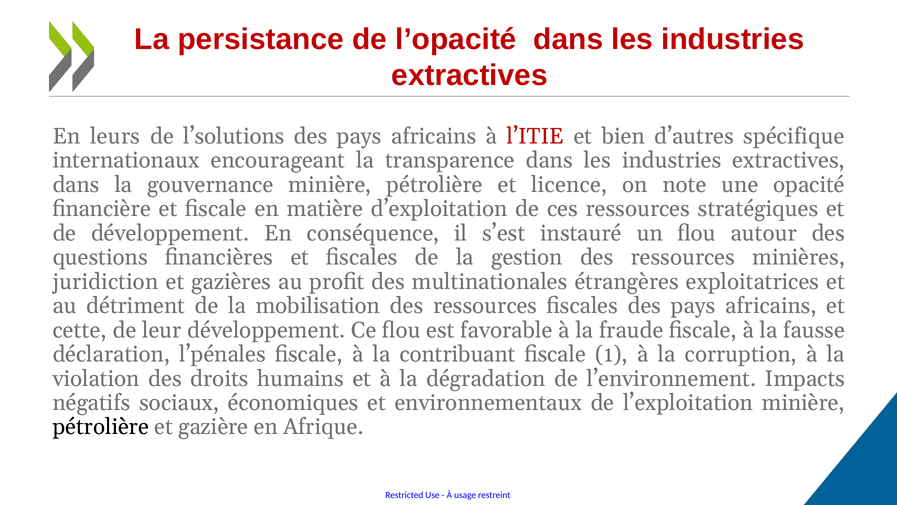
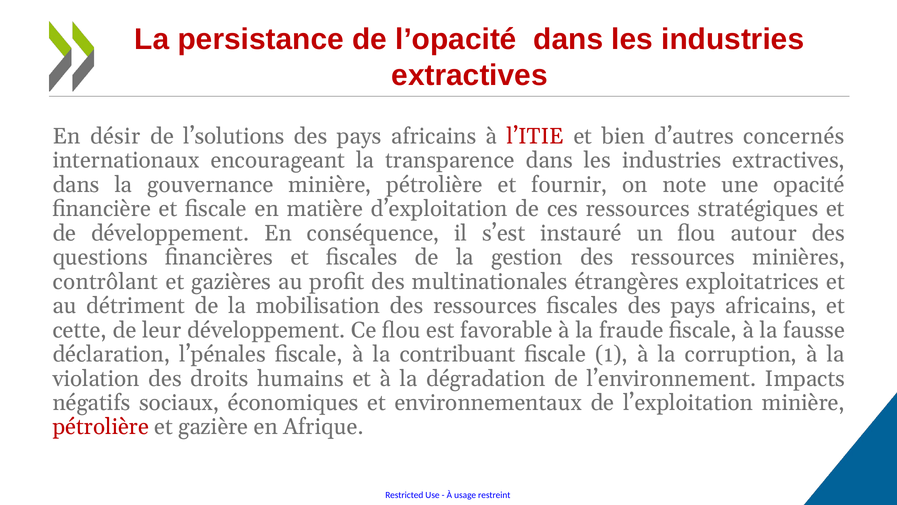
leurs: leurs -> désir
spécifique: spécifique -> concernés
licence: licence -> fournir
juridiction: juridiction -> contrôlant
pétrolière at (101, 427) colour: black -> red
